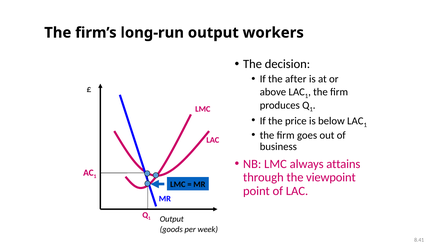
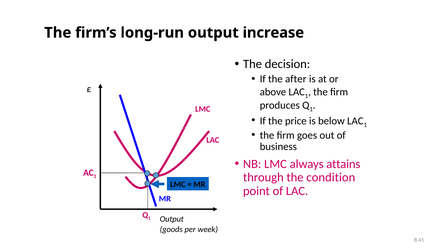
workers: workers -> increase
viewpoint: viewpoint -> condition
